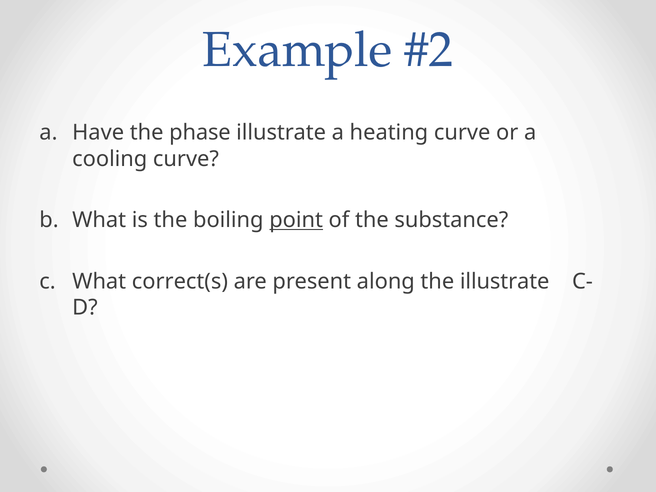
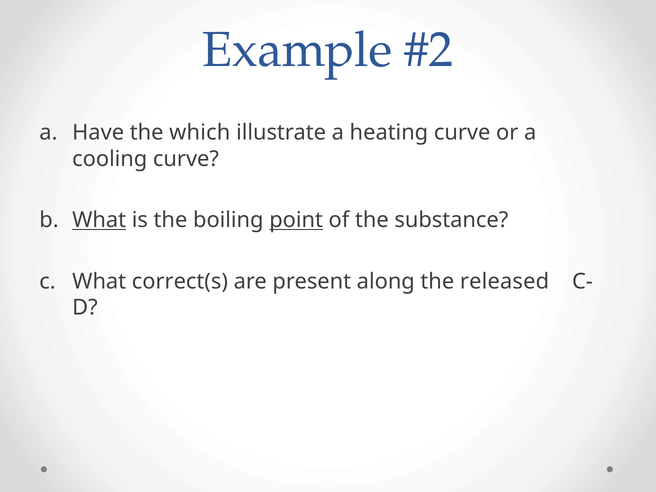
phase: phase -> which
What at (99, 220) underline: none -> present
the illustrate: illustrate -> released
